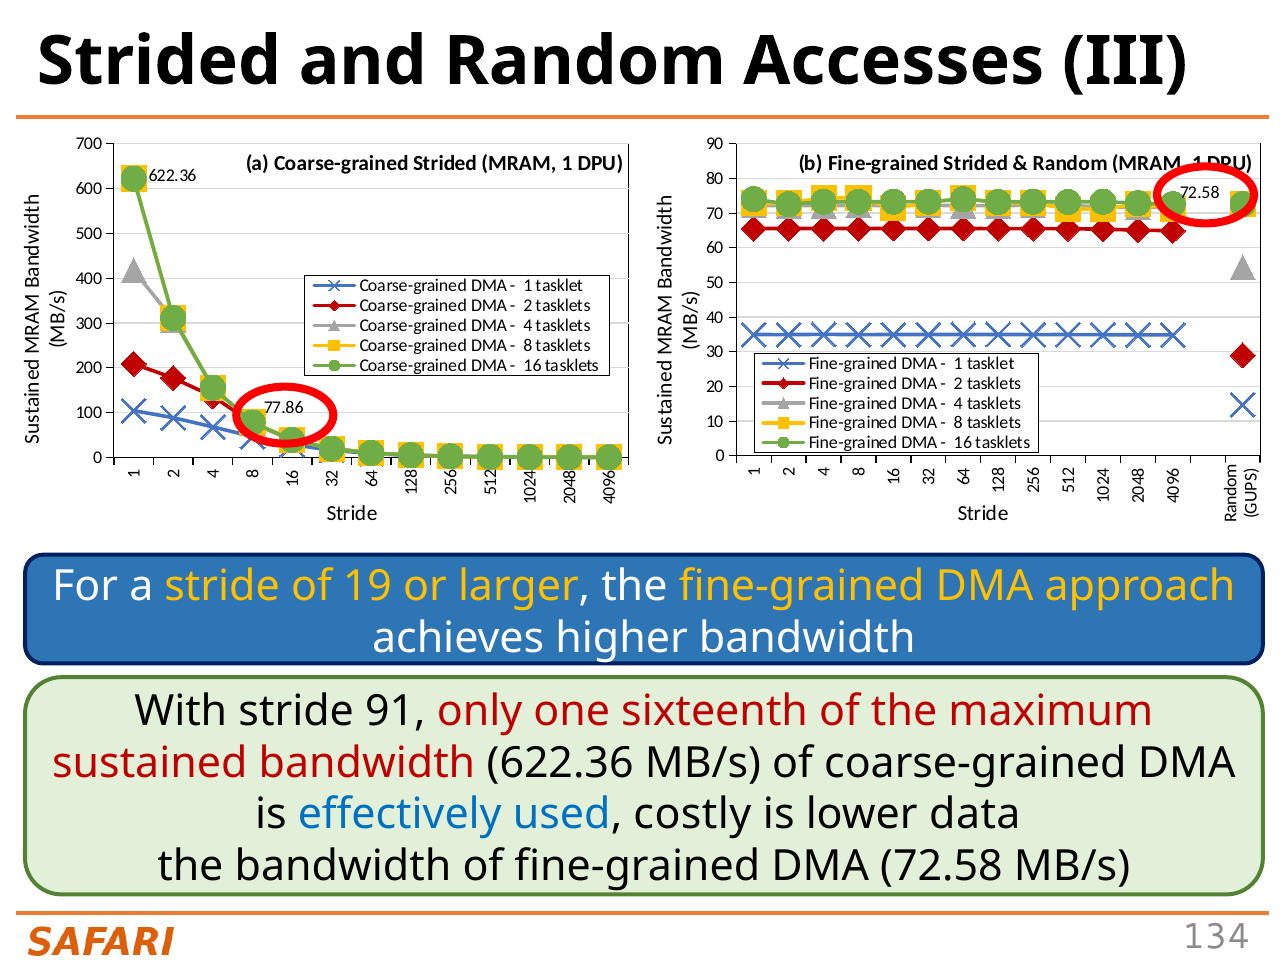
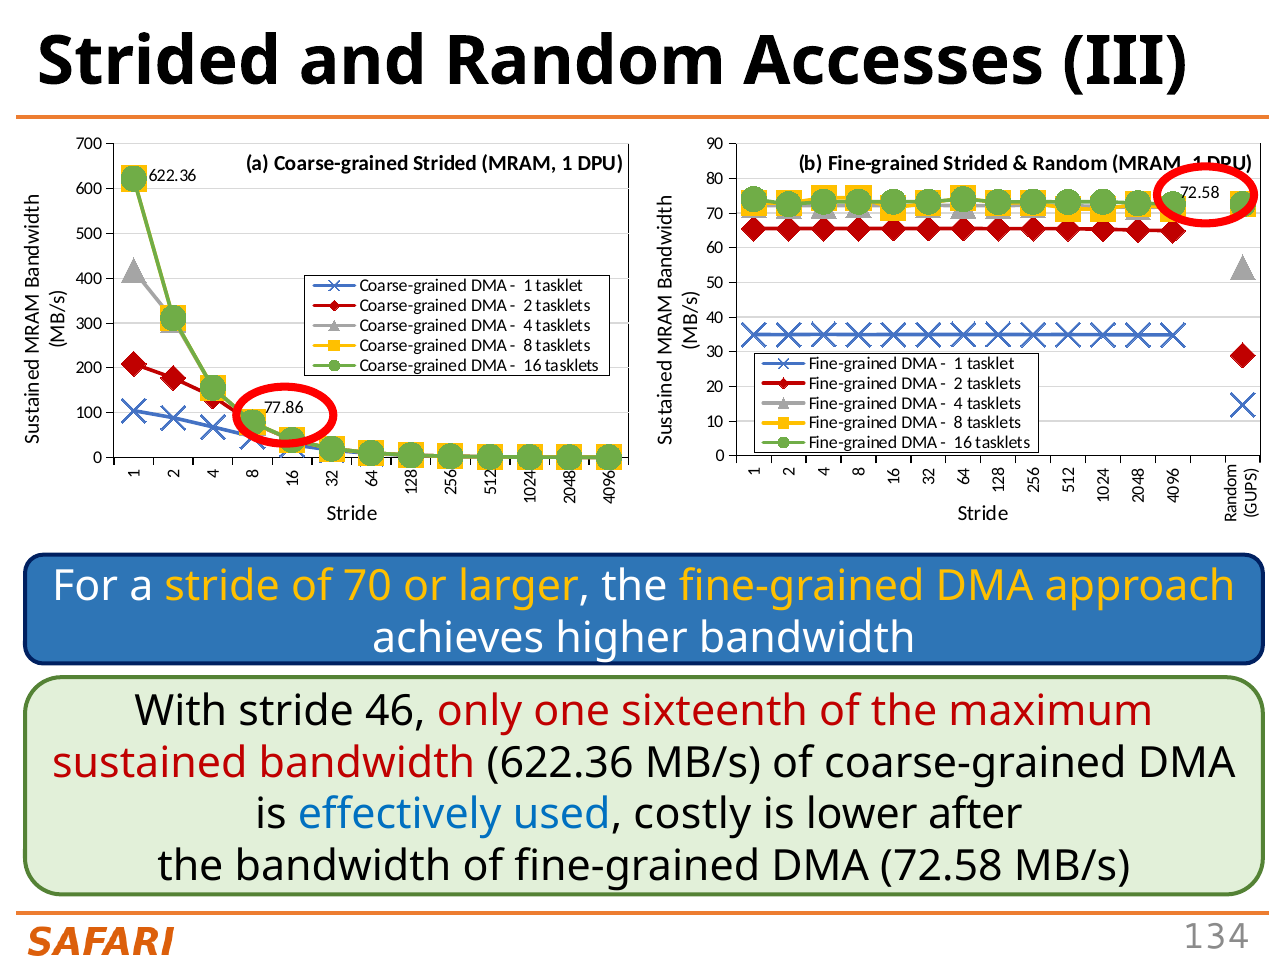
of 19: 19 -> 70
91: 91 -> 46
data: data -> after
